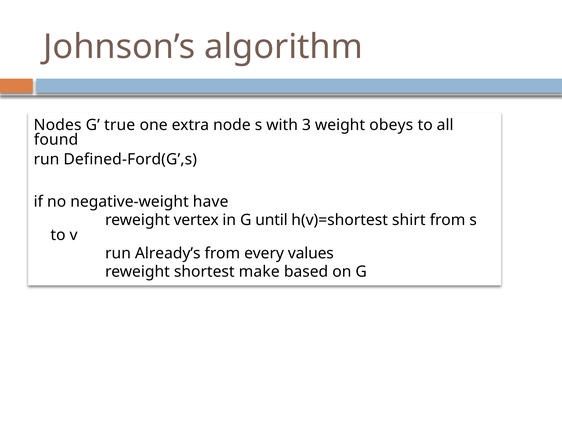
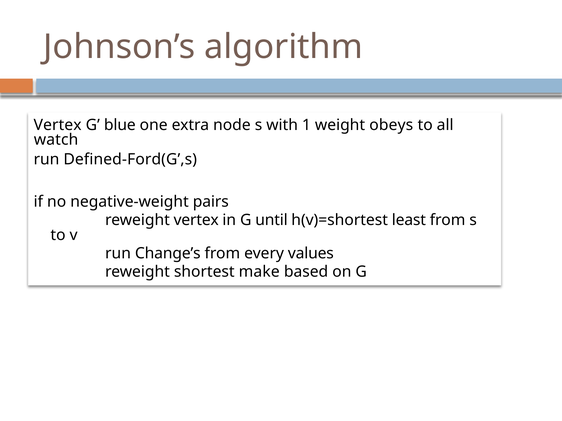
Nodes at (58, 125): Nodes -> Vertex
true: true -> blue
3: 3 -> 1
found: found -> watch
have: have -> pairs
shirt: shirt -> least
Already’s: Already’s -> Change’s
